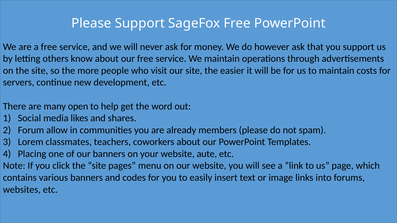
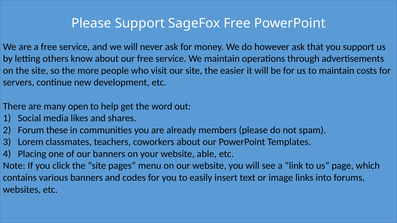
allow: allow -> these
aute: aute -> able
